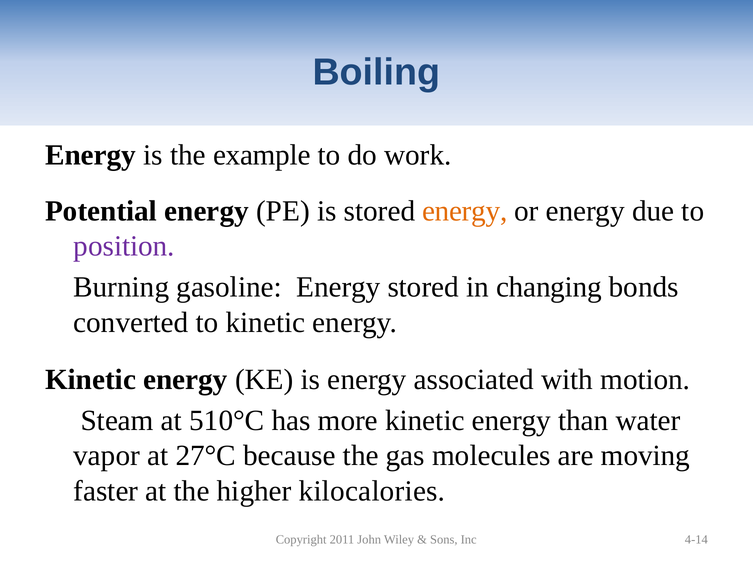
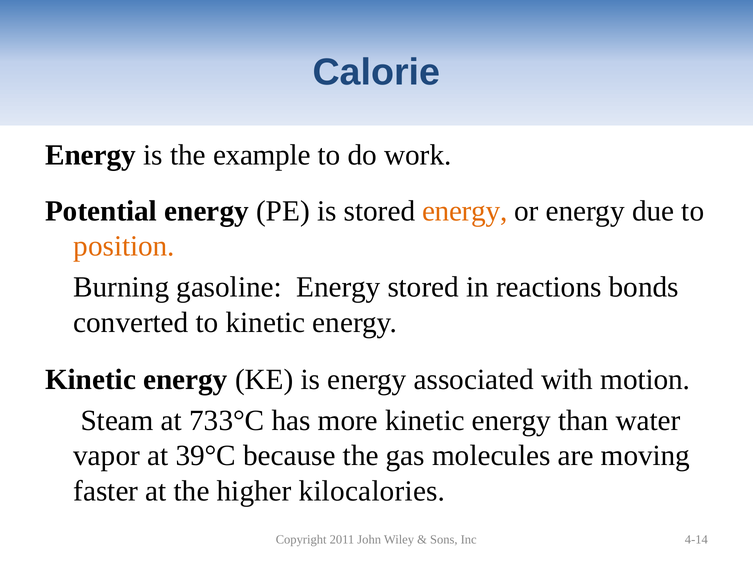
Boiling: Boiling -> Calorie
position colour: purple -> orange
changing: changing -> reactions
510°C: 510°C -> 733°C
27°C: 27°C -> 39°C
